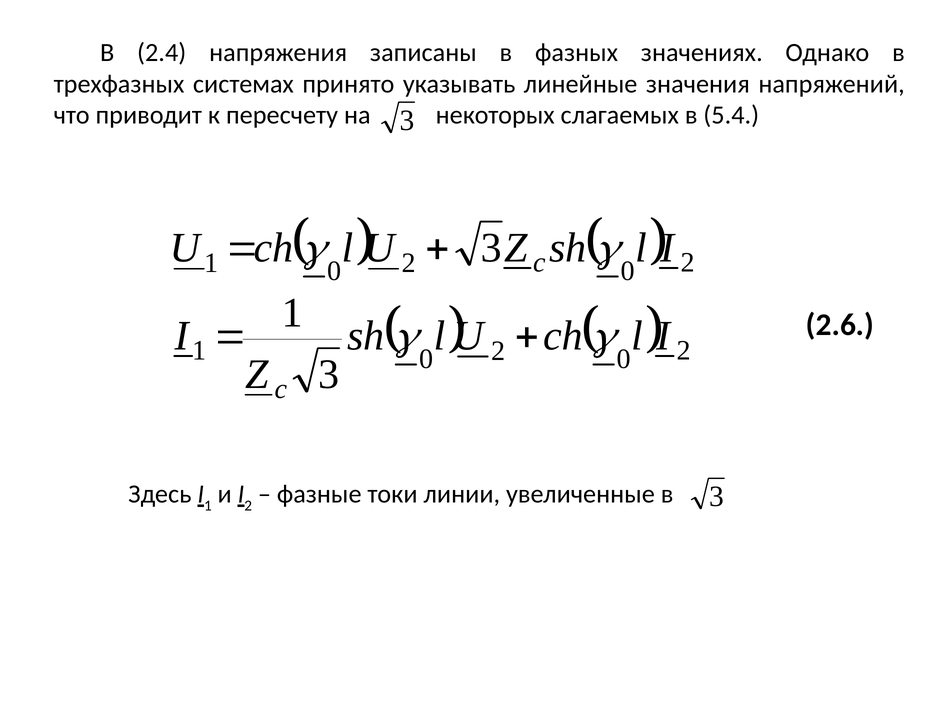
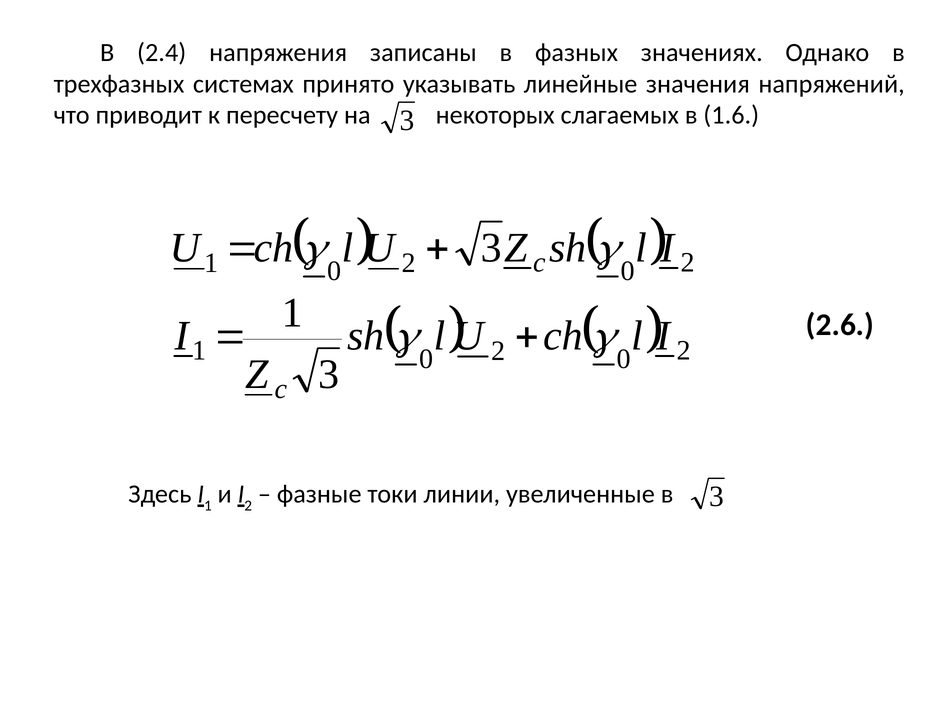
5.4: 5.4 -> 1.6
